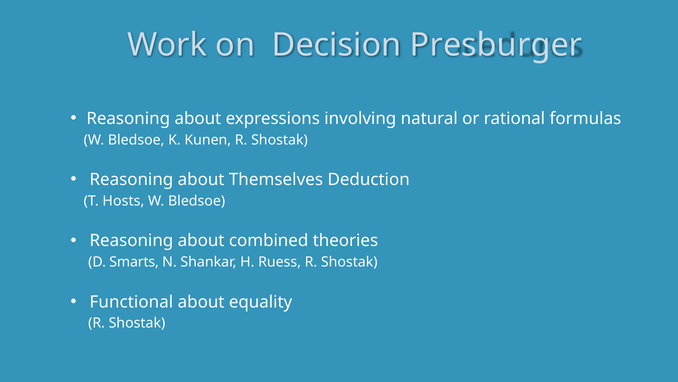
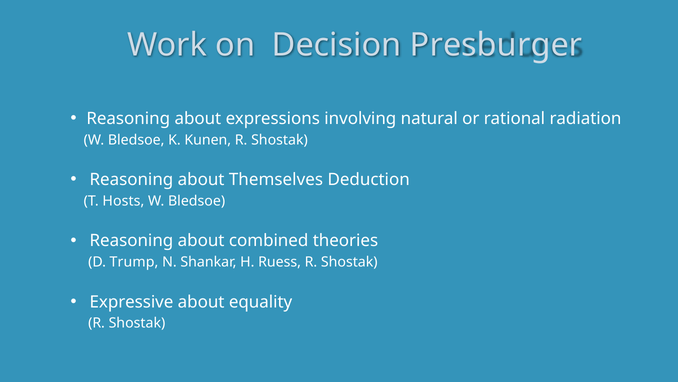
formulas: formulas -> radiation
Smarts: Smarts -> Trump
Functional: Functional -> Expressive
